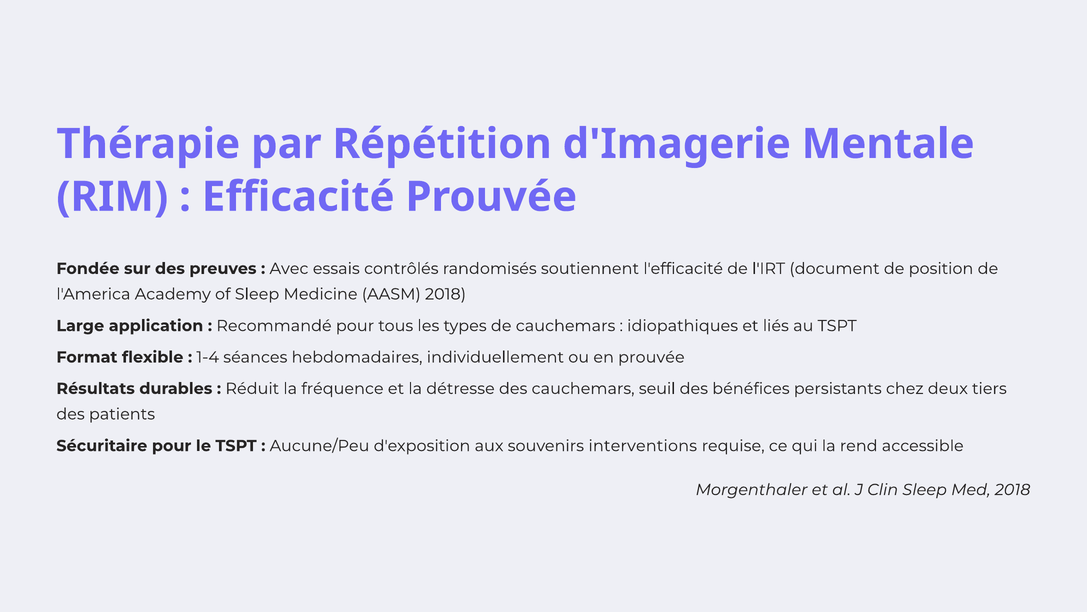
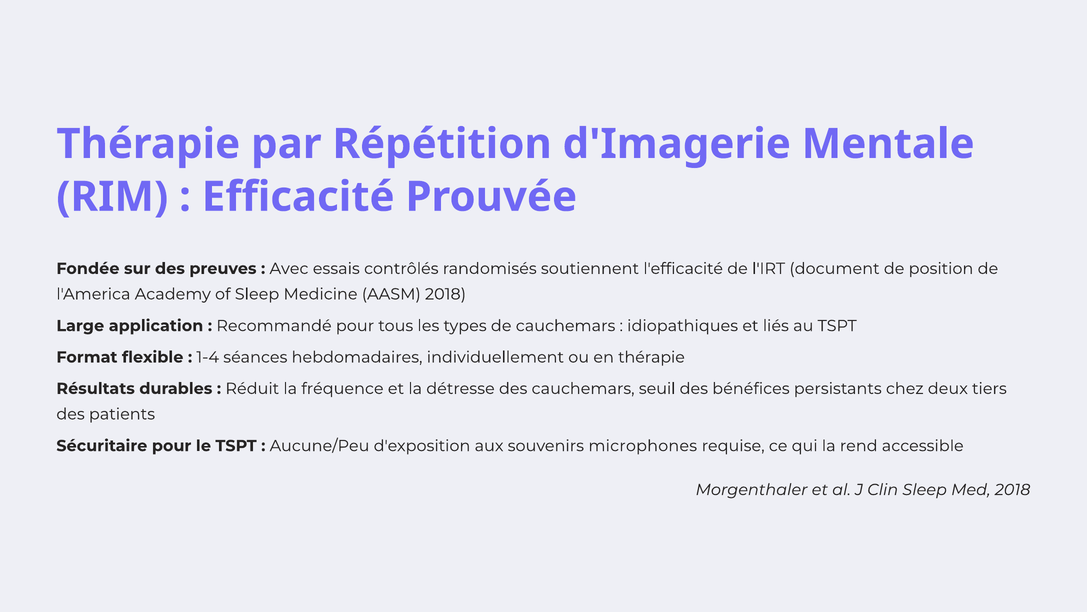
en prouvée: prouvée -> thérapie
interventions: interventions -> microphones
